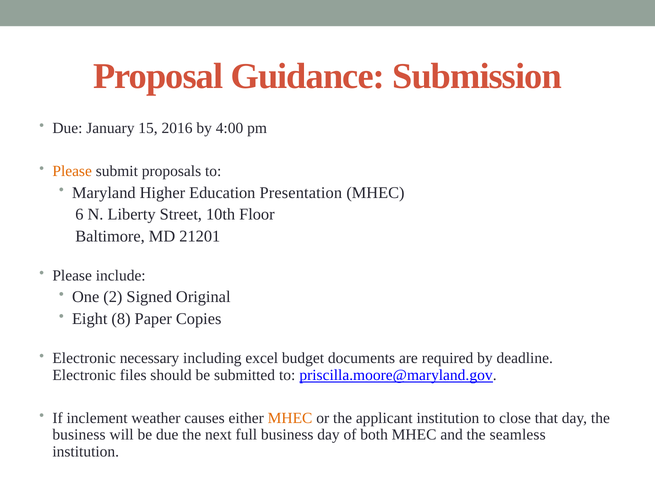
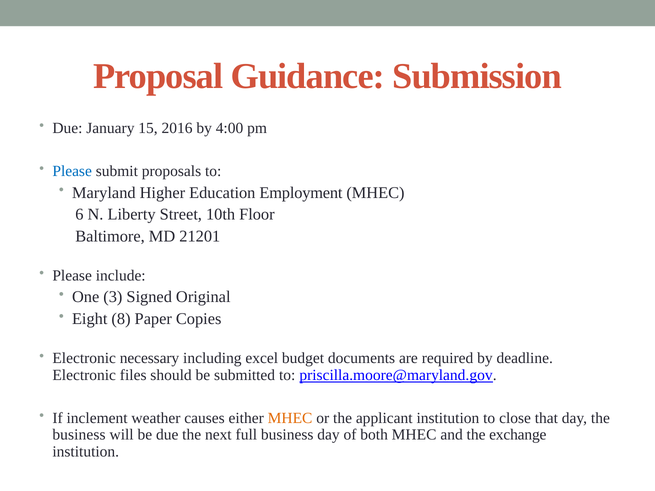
Please at (72, 171) colour: orange -> blue
Presentation: Presentation -> Employment
2: 2 -> 3
seamless: seamless -> exchange
